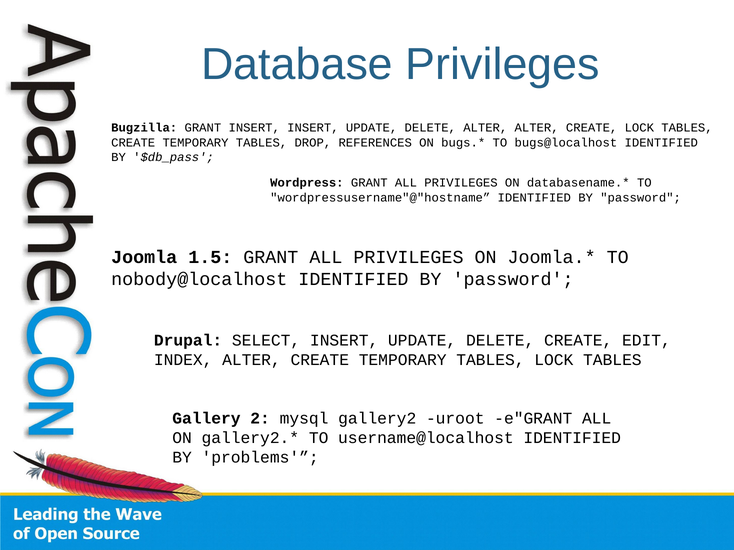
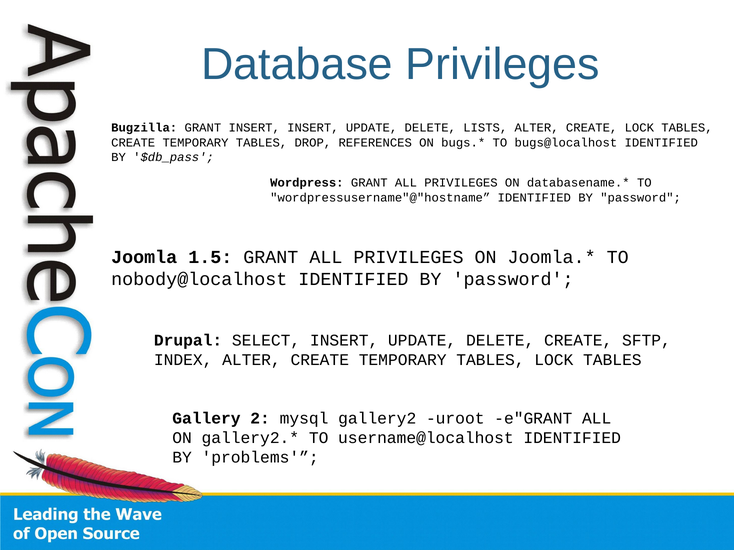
DELETE ALTER: ALTER -> LISTS
EDIT: EDIT -> SFTP
